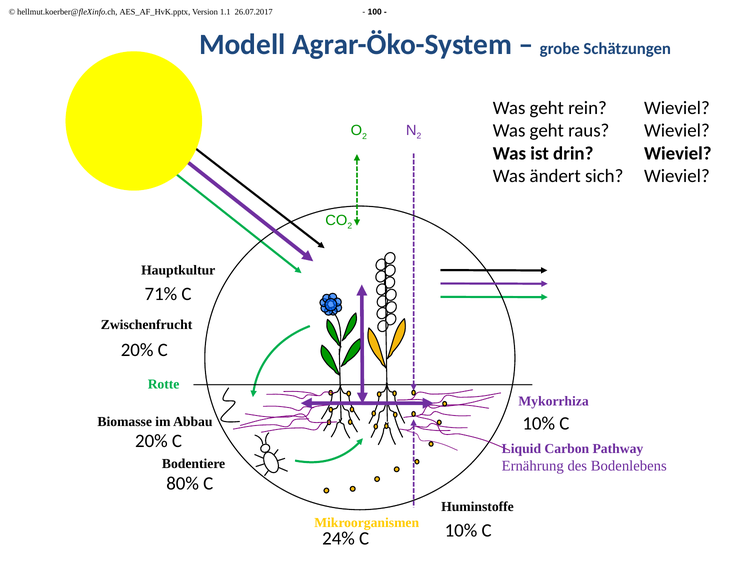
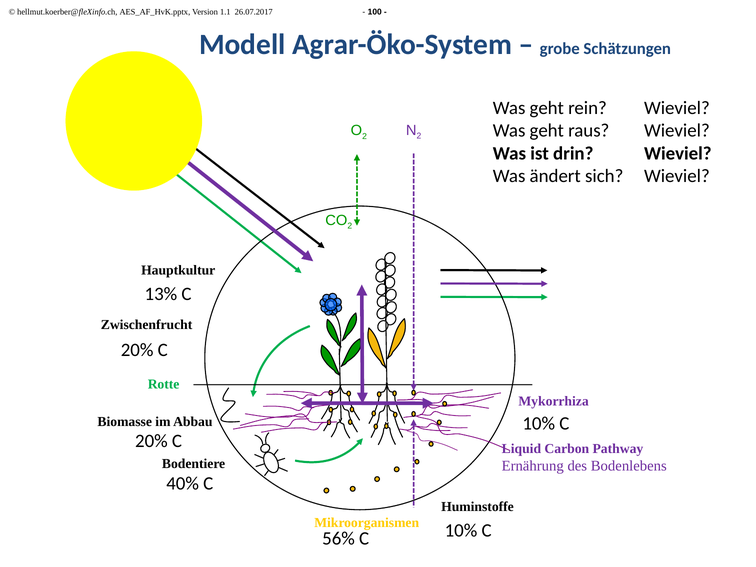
71%: 71% -> 13%
80%: 80% -> 40%
24%: 24% -> 56%
